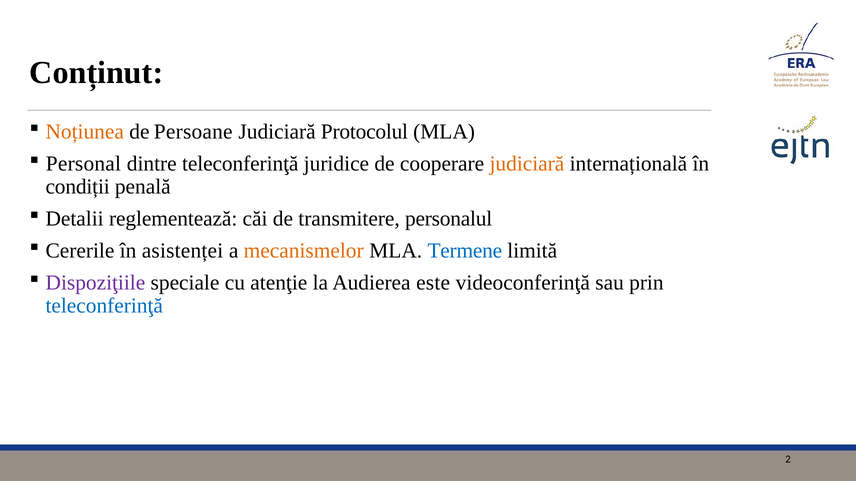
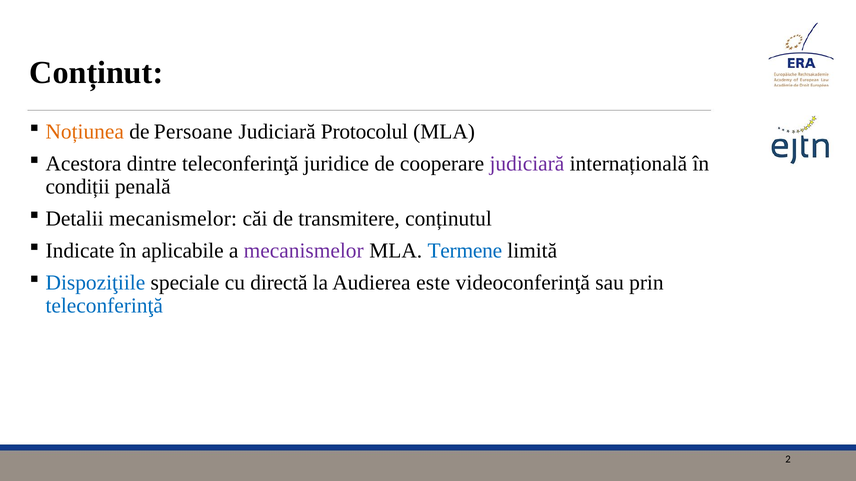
Personal: Personal -> Acestora
judiciară at (527, 164) colour: orange -> purple
Detalii reglementează: reglementează -> mecanismelor
personalul: personalul -> conținutul
Cererile: Cererile -> Indicate
asistenței: asistenței -> aplicabile
mecanismelor at (304, 251) colour: orange -> purple
Dispoziţiile colour: purple -> blue
atenţie: atenţie -> directă
